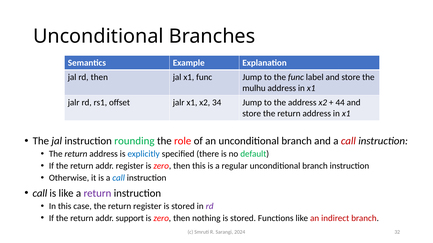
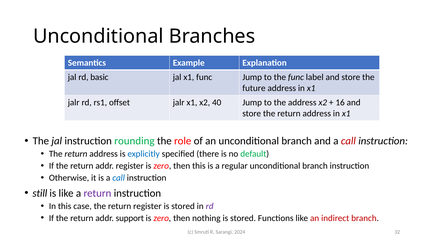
rd then: then -> basic
mulhu: mulhu -> future
34: 34 -> 40
44: 44 -> 16
call at (40, 194): call -> still
